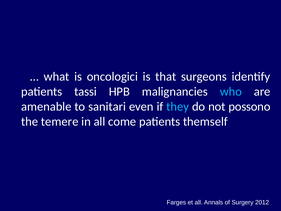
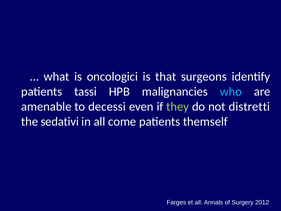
sanitari: sanitari -> decessi
they colour: light blue -> light green
possono: possono -> distretti
temere: temere -> sedativi
